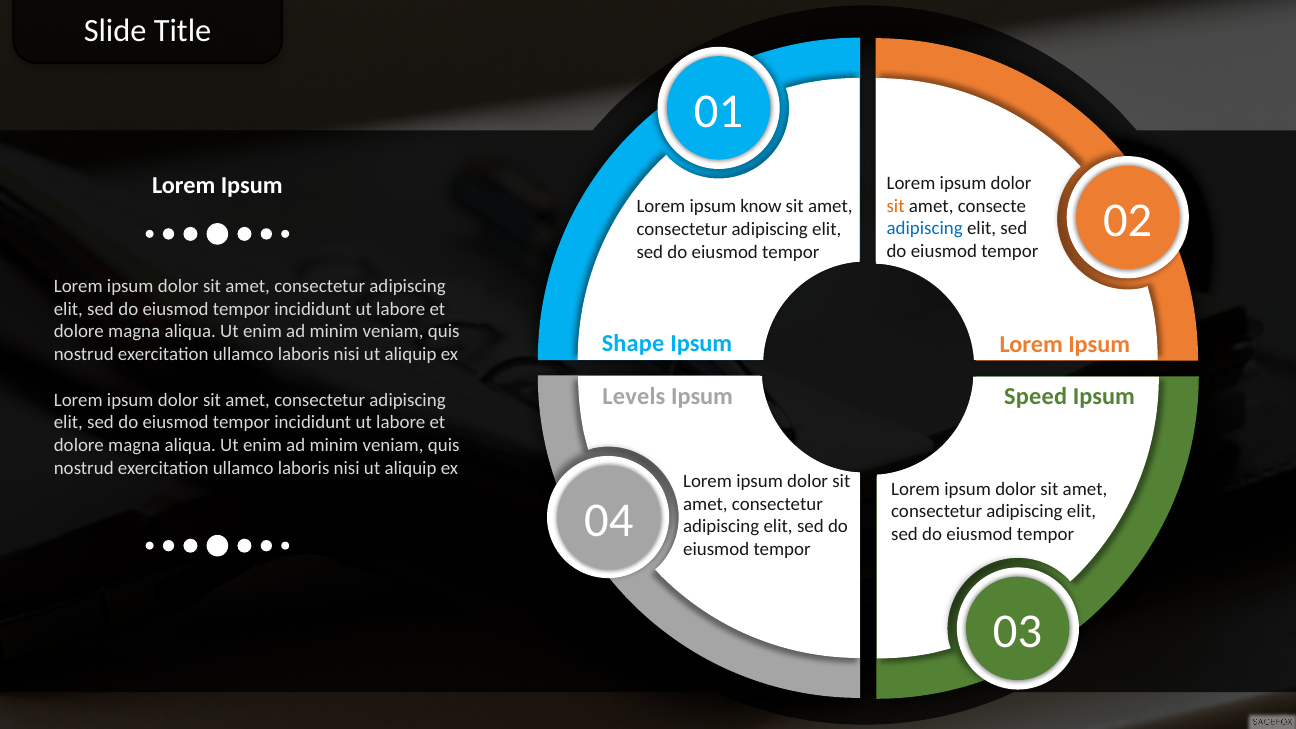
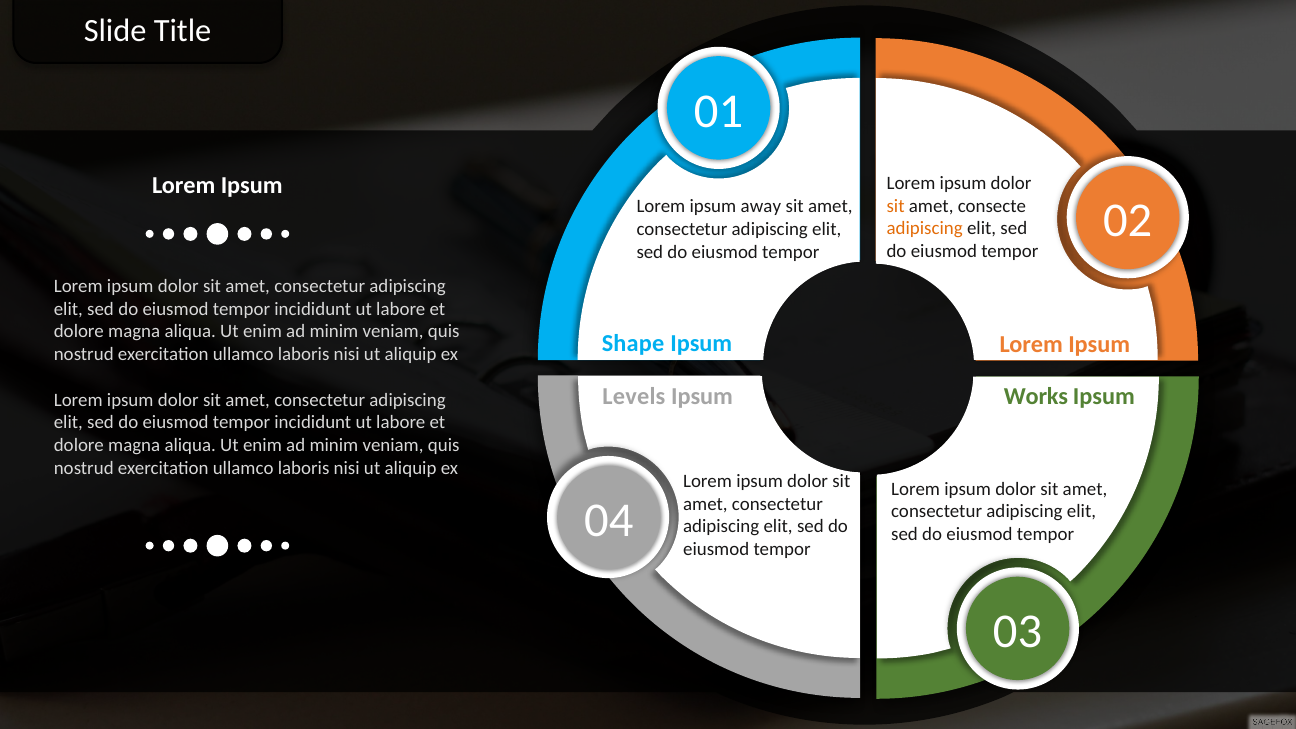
know: know -> away
adipiscing at (925, 229) colour: blue -> orange
Speed: Speed -> Works
